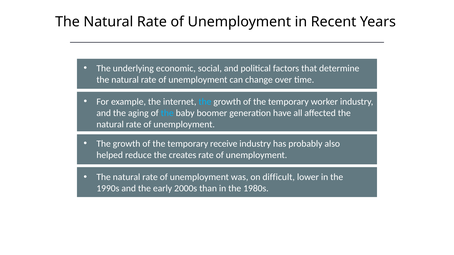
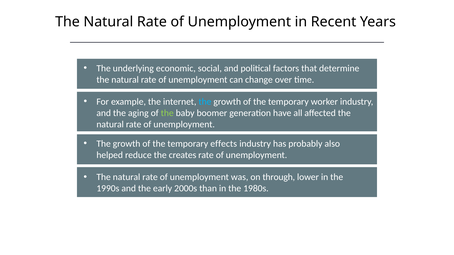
the at (167, 113) colour: light blue -> light green
receive: receive -> effects
on difficult: difficult -> through
